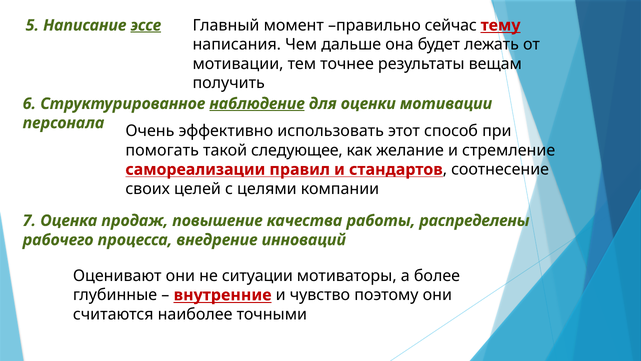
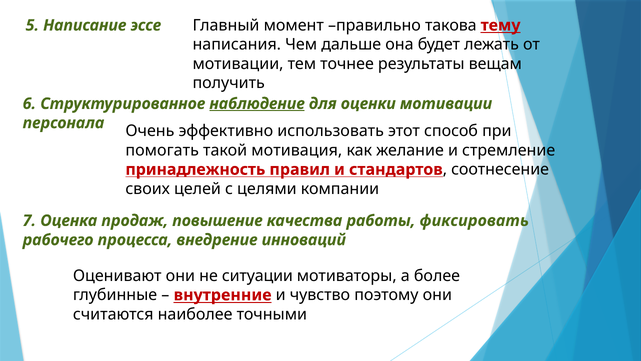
эссе underline: present -> none
сейчас: сейчас -> такова
следующее: следующее -> мотивация
самореализации: самореализации -> принадлежность
распределены: распределены -> фиксировать
